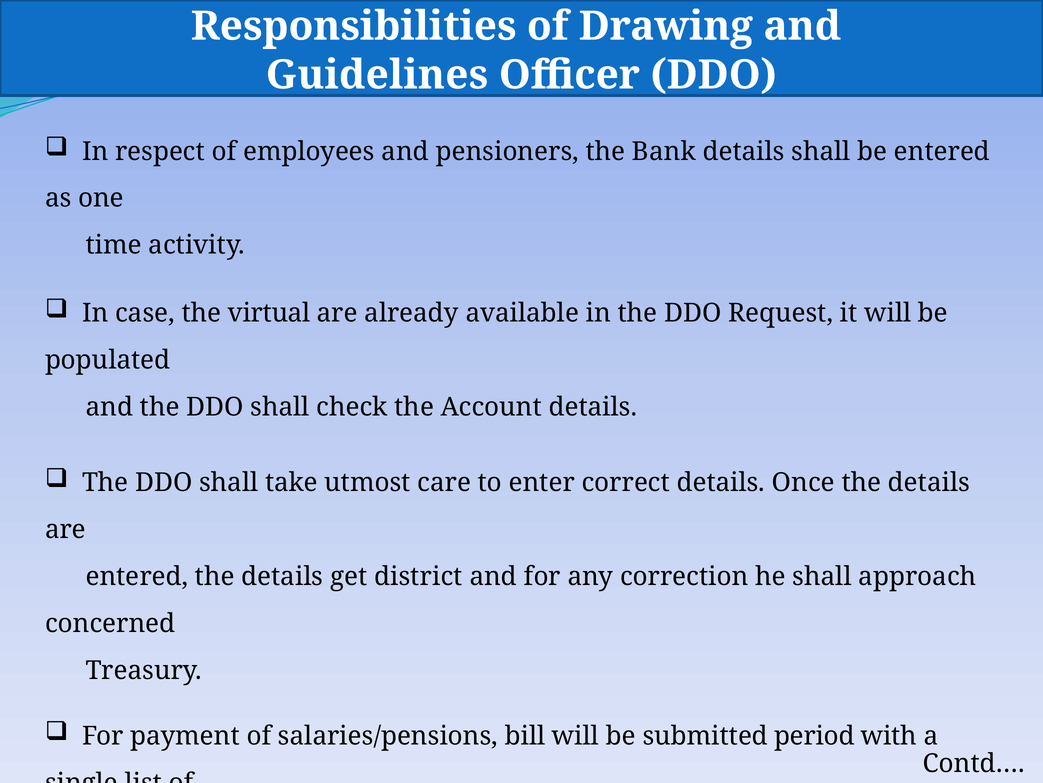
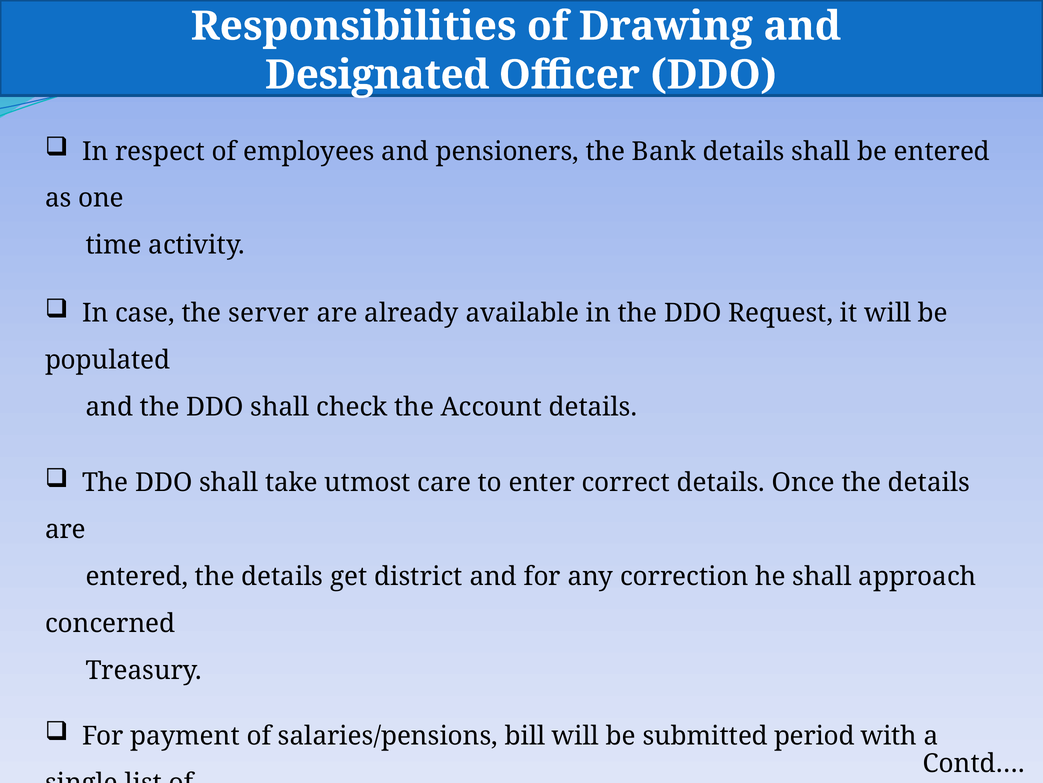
Guidelines: Guidelines -> Designated
virtual: virtual -> server
